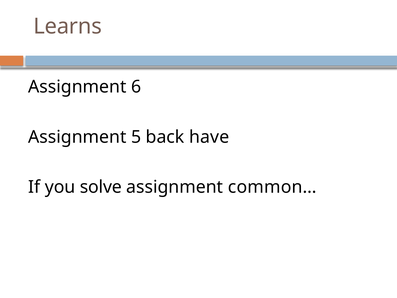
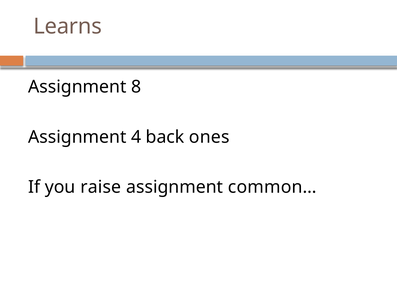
6: 6 -> 8
5: 5 -> 4
have: have -> ones
solve: solve -> raise
